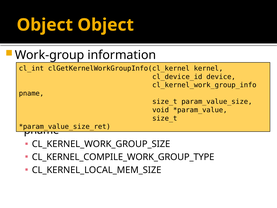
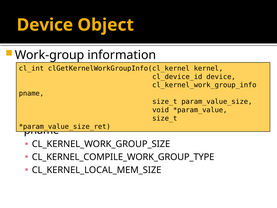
Object at (45, 25): Object -> Device
